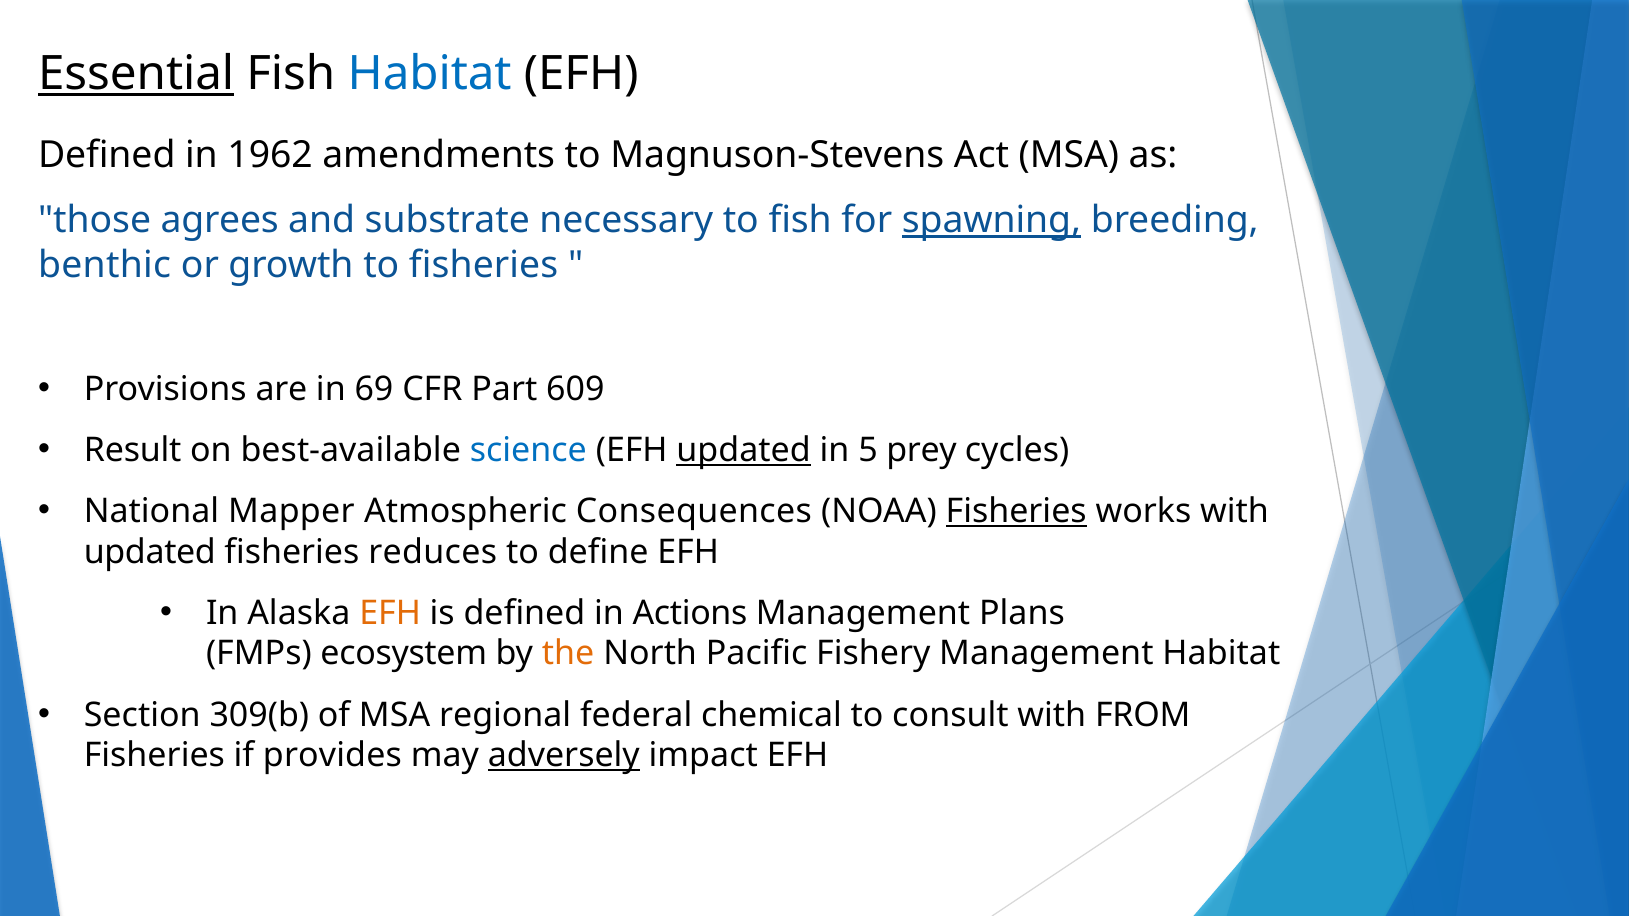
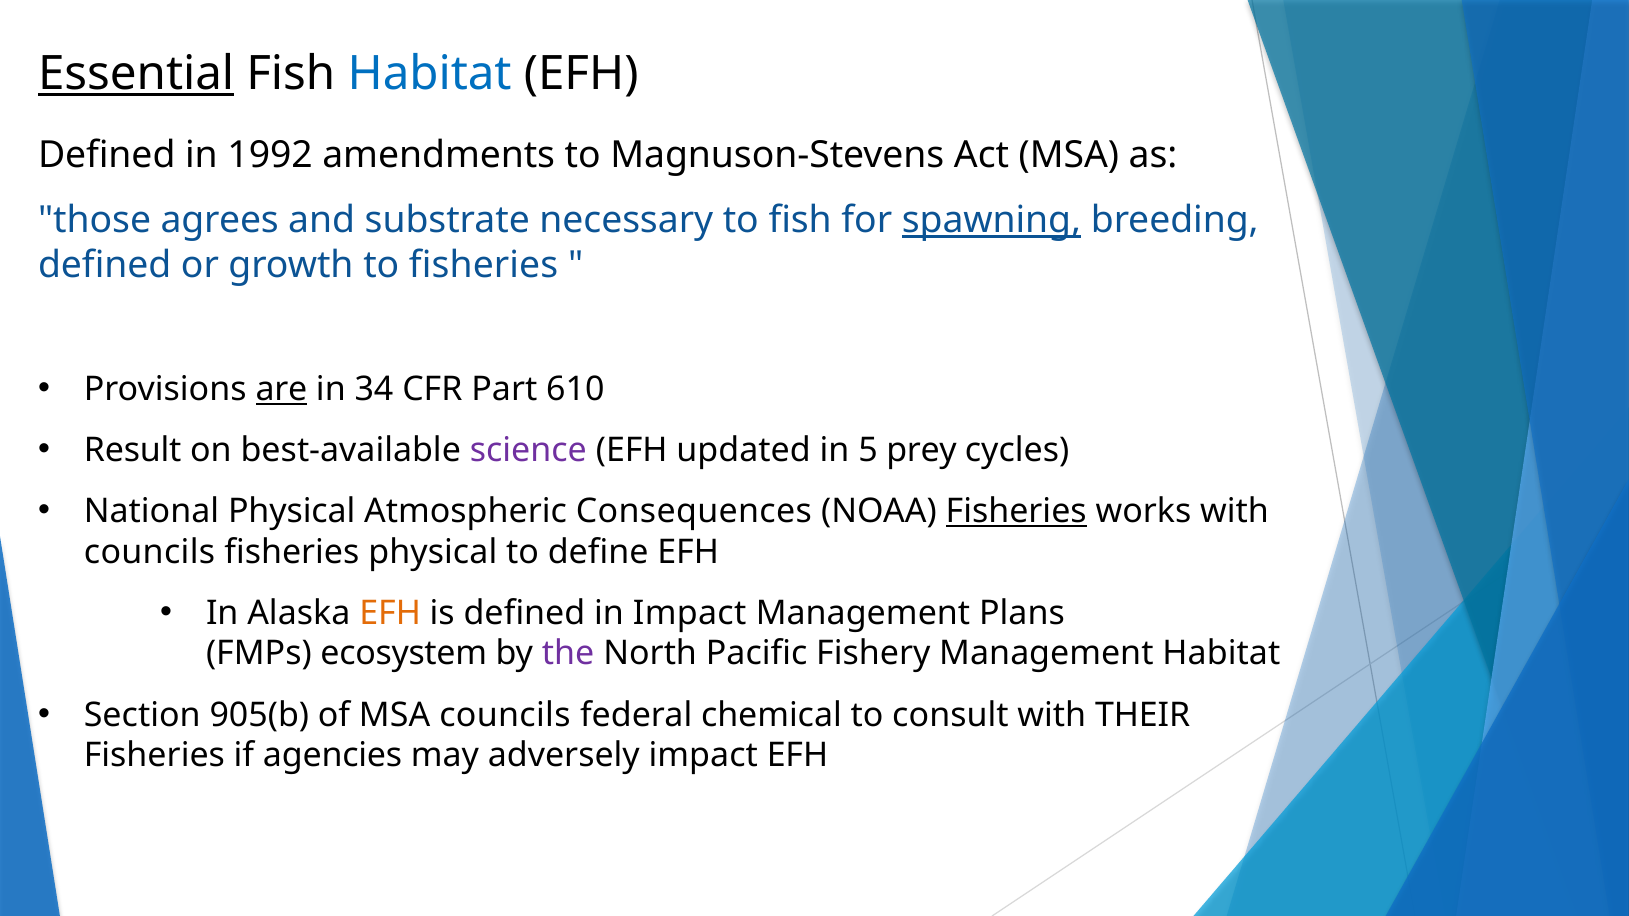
1962: 1962 -> 1992
benthic at (105, 265): benthic -> defined
are underline: none -> present
69: 69 -> 34
609: 609 -> 610
science colour: blue -> purple
updated at (744, 450) underline: present -> none
National Mapper: Mapper -> Physical
updated at (150, 552): updated -> councils
fisheries reduces: reduces -> physical
in Actions: Actions -> Impact
the colour: orange -> purple
309(b: 309(b -> 905(b
MSA regional: regional -> councils
FROM: FROM -> THEIR
provides: provides -> agencies
adversely underline: present -> none
